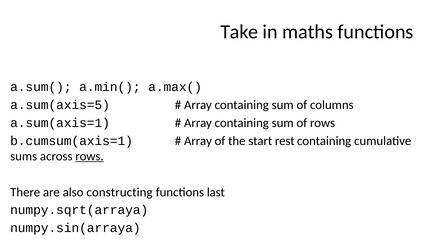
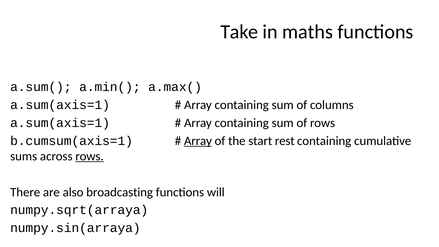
a.sum(axis=5 at (60, 105): a.sum(axis=5 -> a.sum(axis=1
Array at (198, 141) underline: none -> present
constructing: constructing -> broadcasting
last: last -> will
